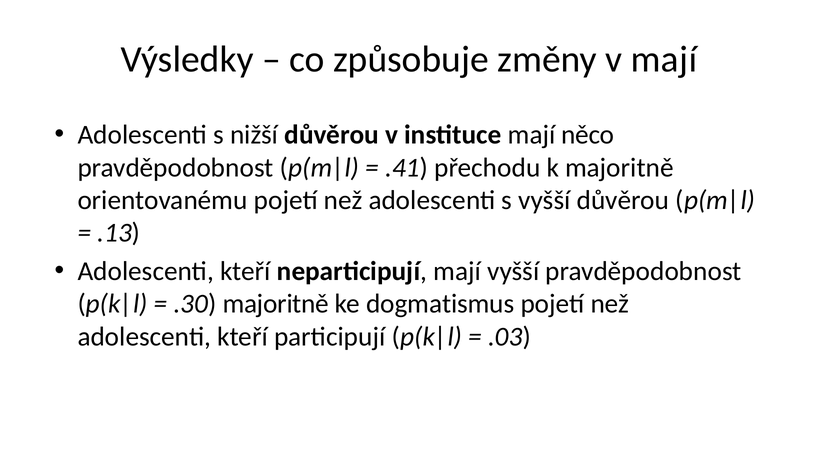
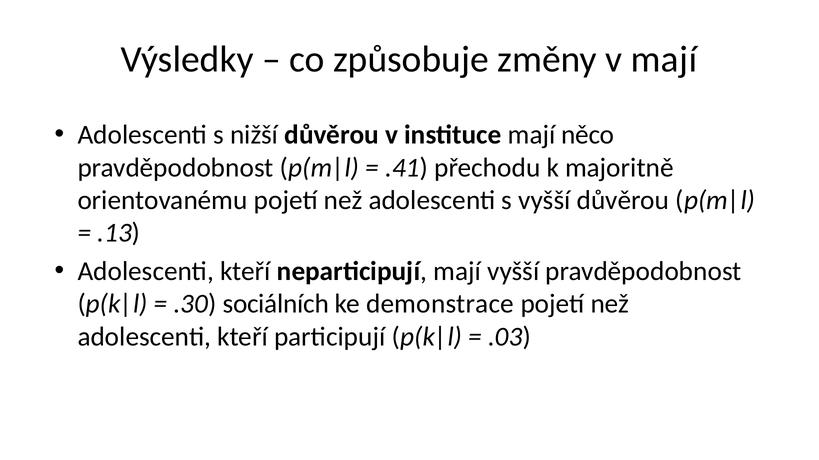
.30 majoritně: majoritně -> sociálních
dogmatismus: dogmatismus -> demonstrace
